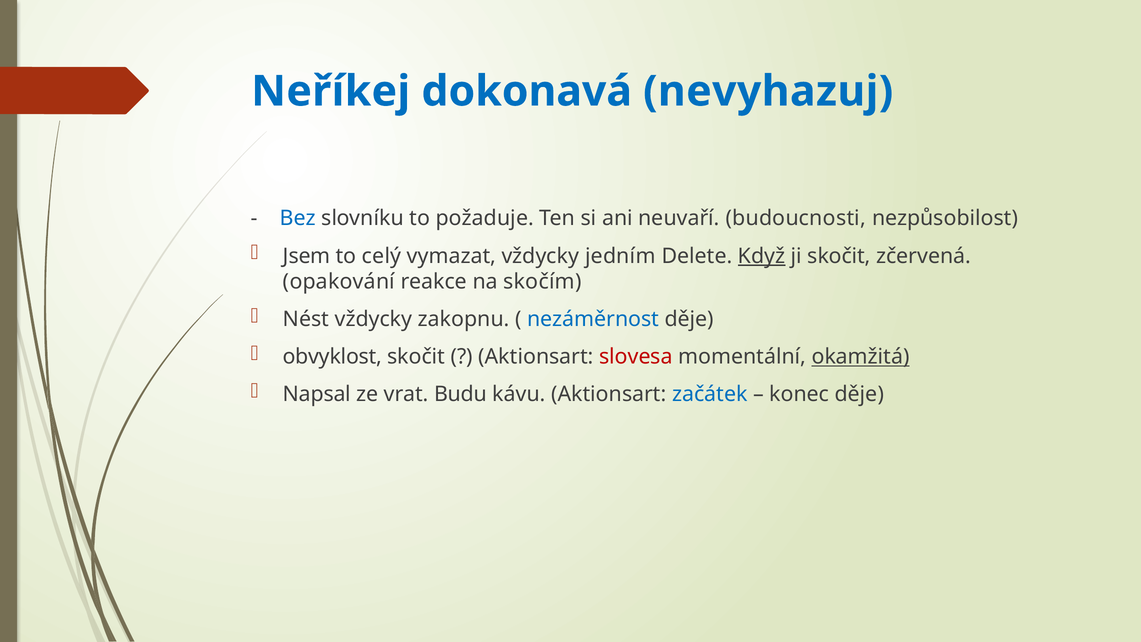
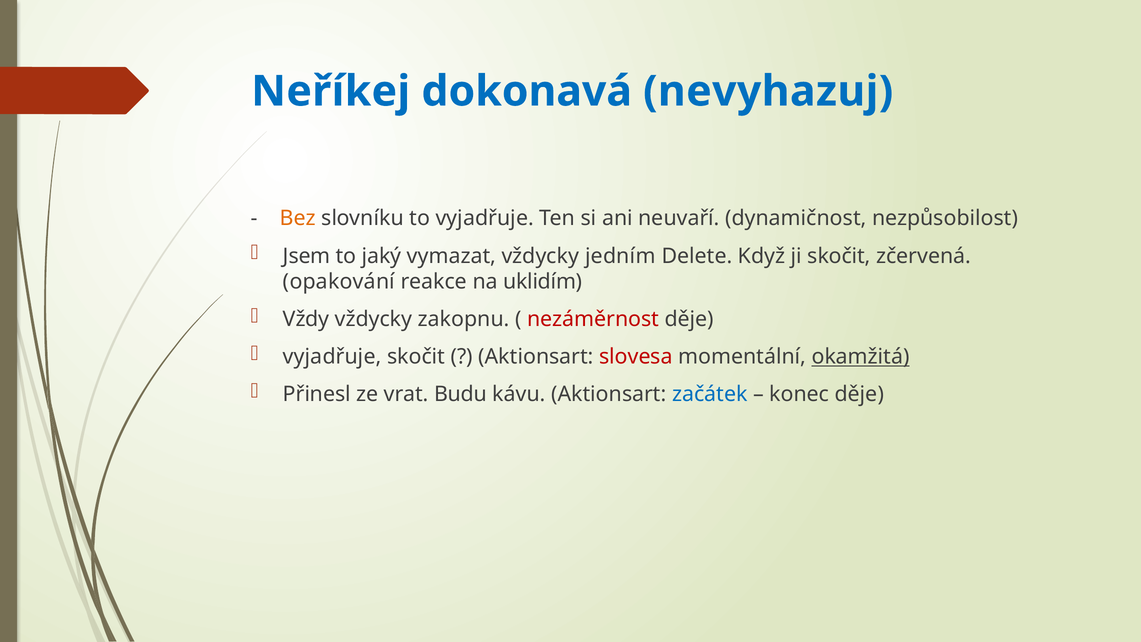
Bez colour: blue -> orange
to požaduje: požaduje -> vyjadřuje
budoucnosti: budoucnosti -> dynamičnost
celý: celý -> jaký
Když underline: present -> none
skočím: skočím -> uklidím
Nést: Nést -> Vždy
nezáměrnost colour: blue -> red
obvyklost at (332, 357): obvyklost -> vyjadřuje
Napsal: Napsal -> Přinesl
